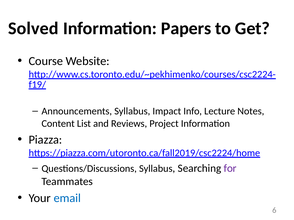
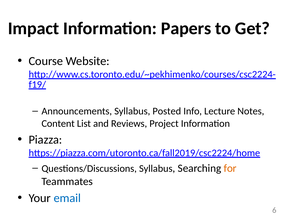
Solved: Solved -> Impact
Impact: Impact -> Posted
for colour: purple -> orange
